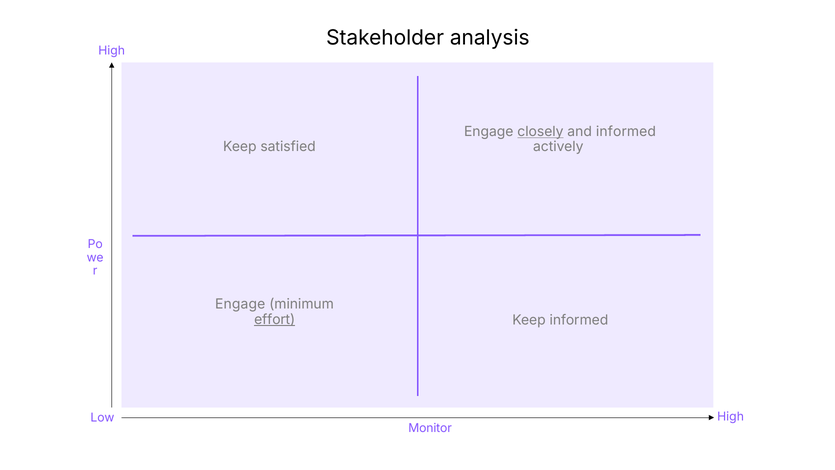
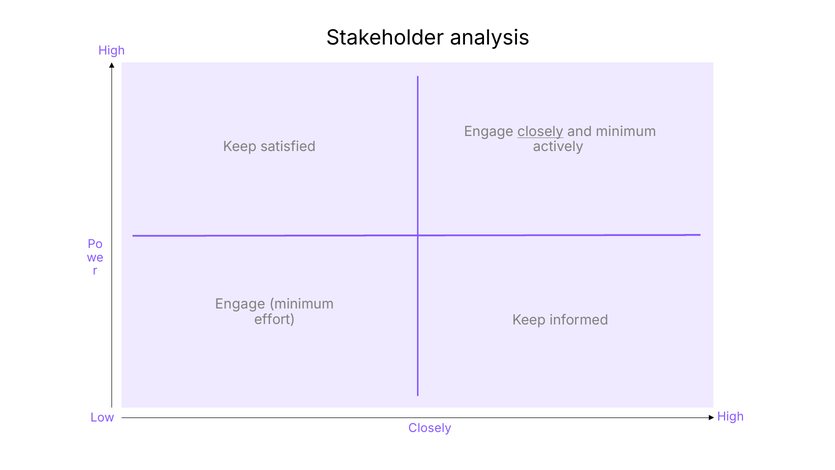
and informed: informed -> minimum
effort underline: present -> none
Monitor at (430, 428): Monitor -> Closely
